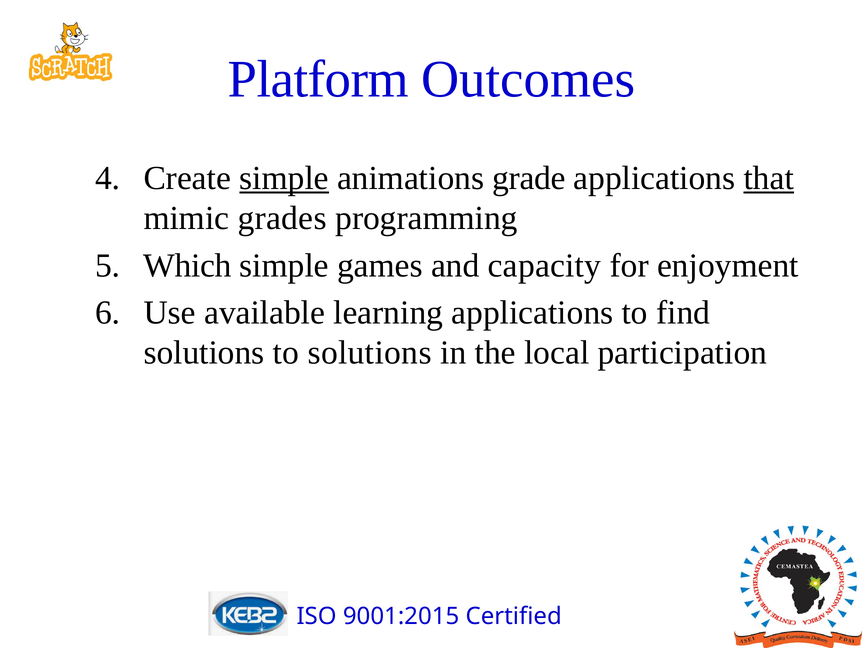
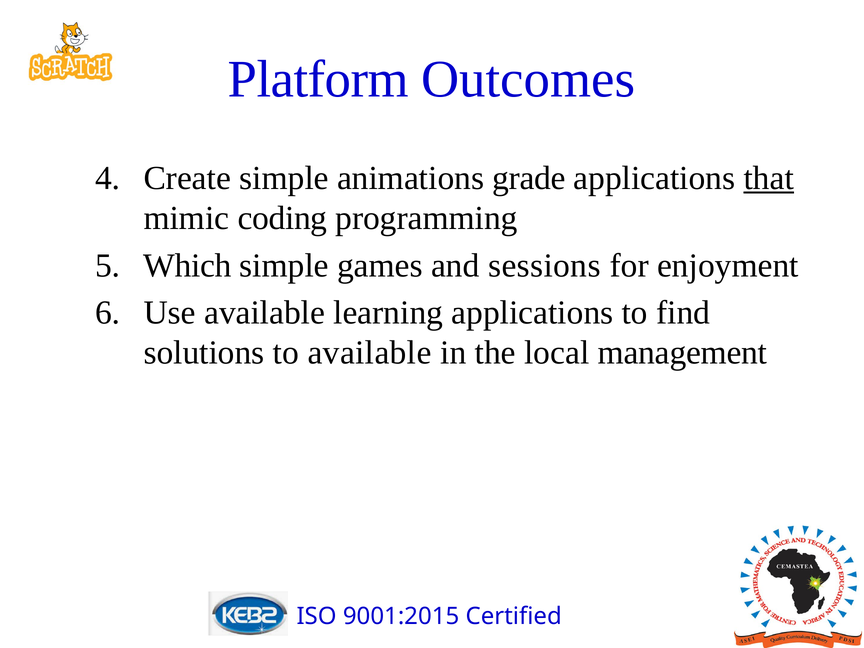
simple at (284, 178) underline: present -> none
grades: grades -> coding
capacity: capacity -> sessions
to solutions: solutions -> available
participation: participation -> management
